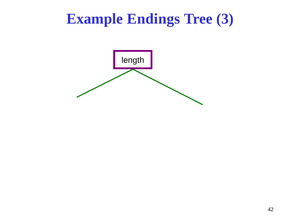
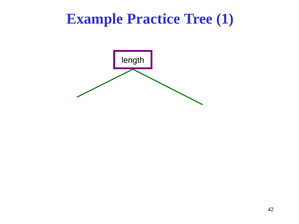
Endings: Endings -> Practice
3: 3 -> 1
